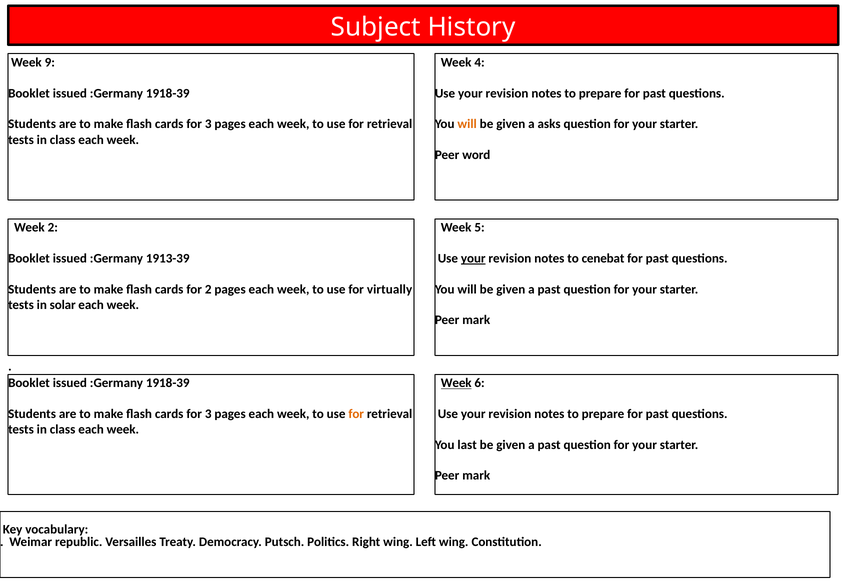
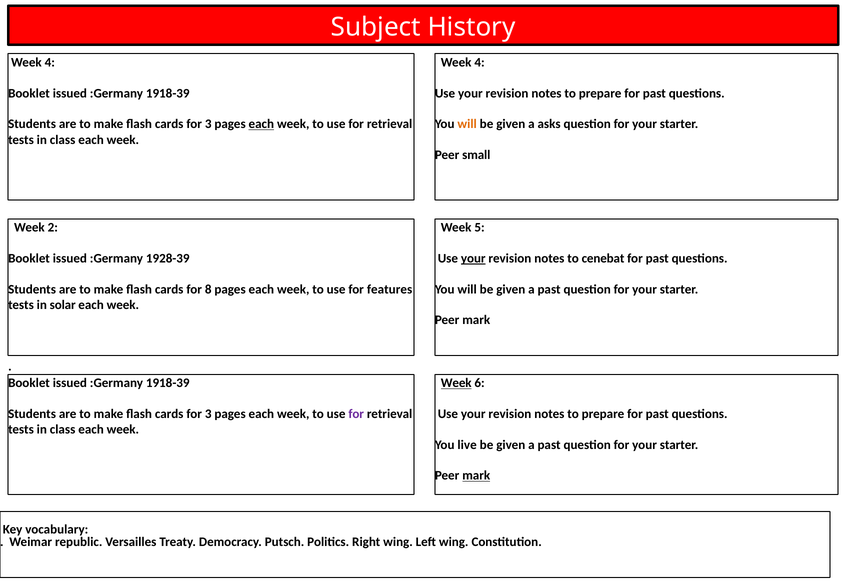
9 at (50, 62): 9 -> 4
each at (261, 124) underline: none -> present
word: word -> small
1913-39: 1913-39 -> 1928-39
for 2: 2 -> 8
virtually: virtually -> features
for at (356, 414) colour: orange -> purple
last: last -> live
mark at (476, 475) underline: none -> present
